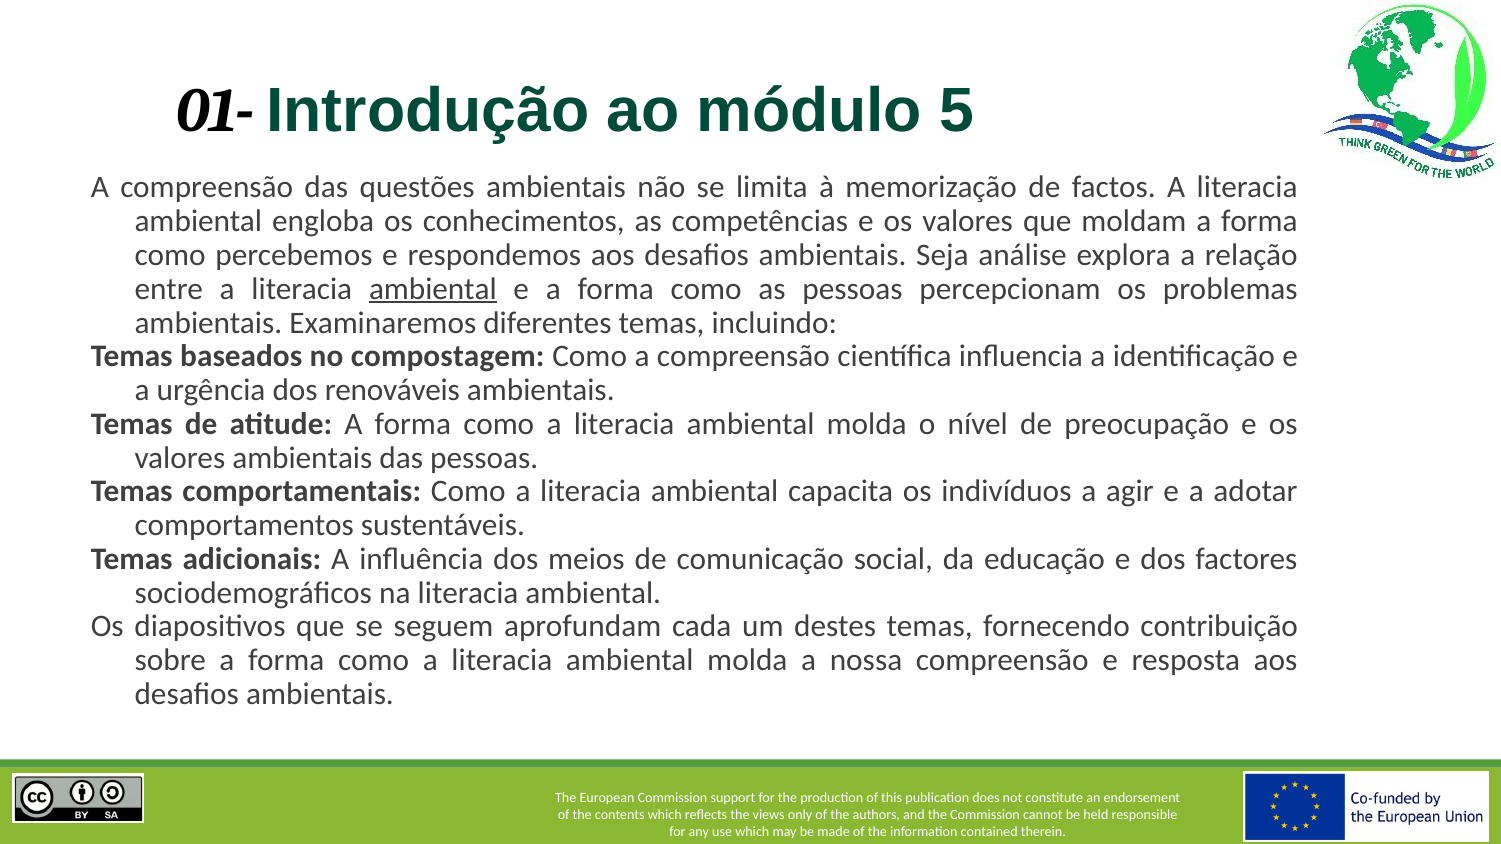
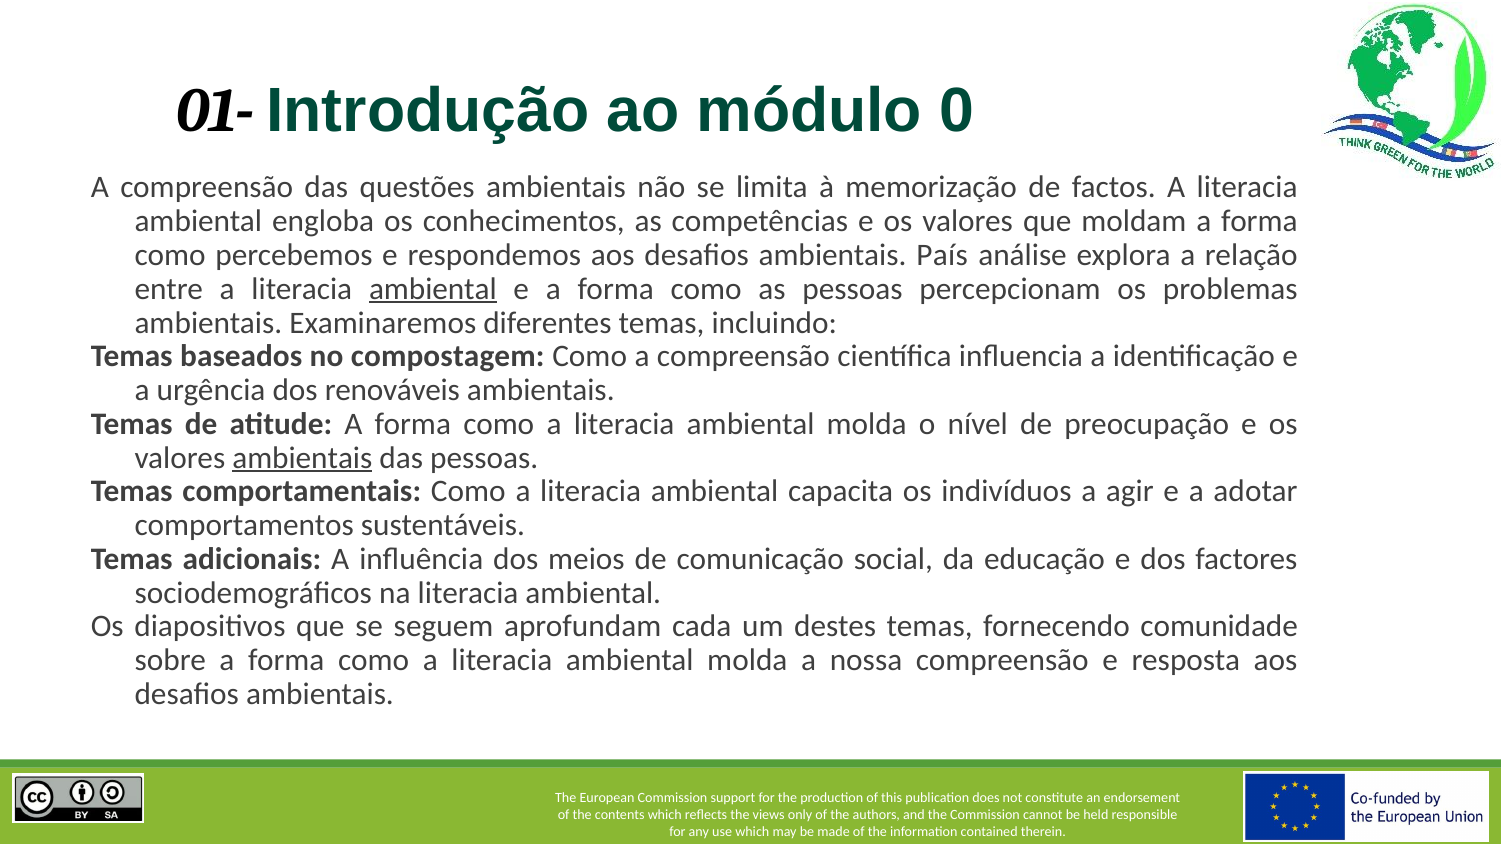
5: 5 -> 0
Seja: Seja -> País
ambientais at (302, 458) underline: none -> present
contribuição: contribuição -> comunidade
